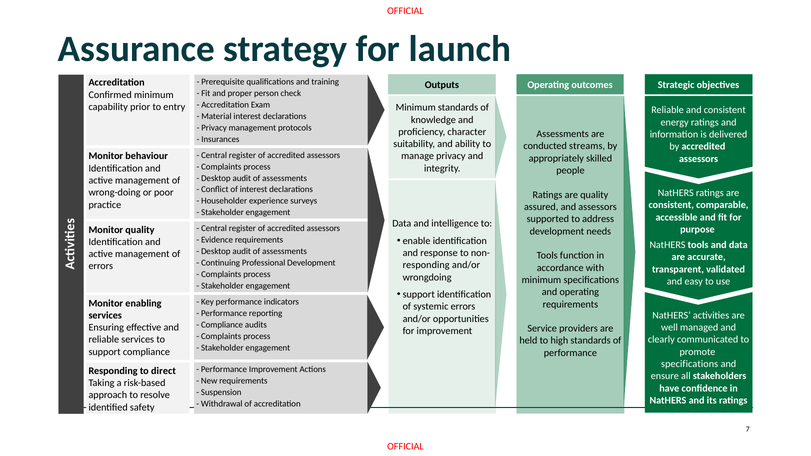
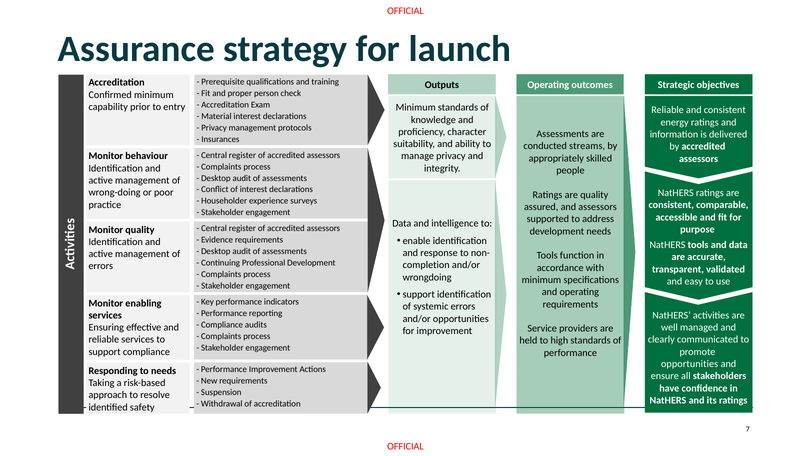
responding at (426, 265): responding -> completion
specifications at (690, 364): specifications -> opportunities
to direct: direct -> needs
